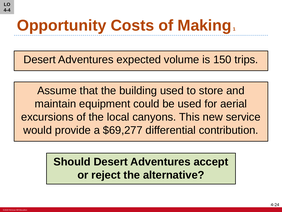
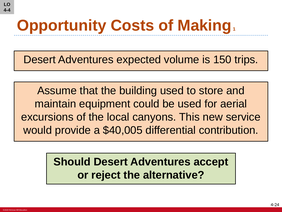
$69,277: $69,277 -> $40,005
